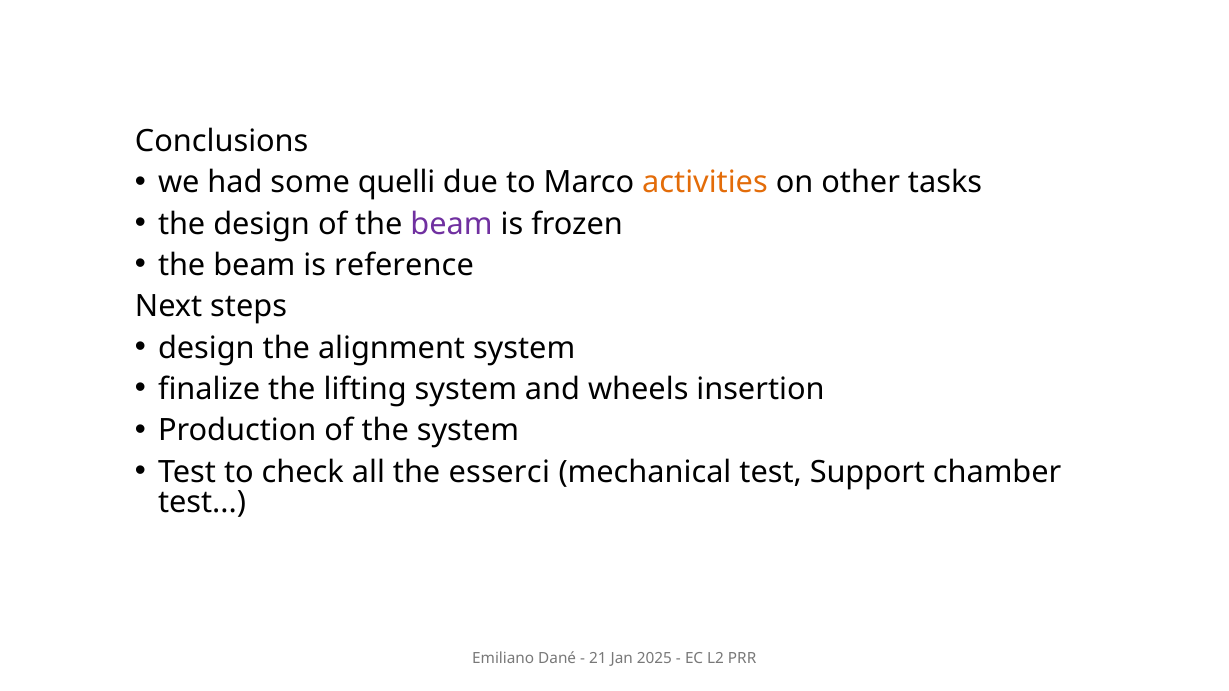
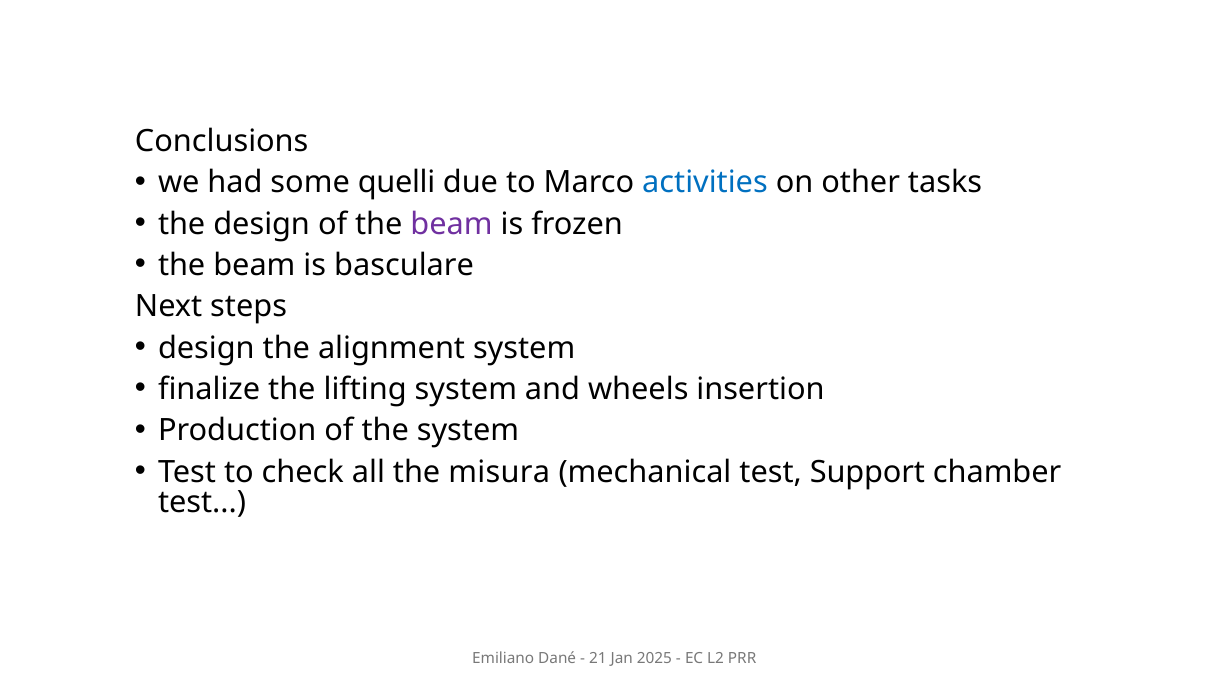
activities colour: orange -> blue
reference: reference -> basculare
esserci: esserci -> misura
